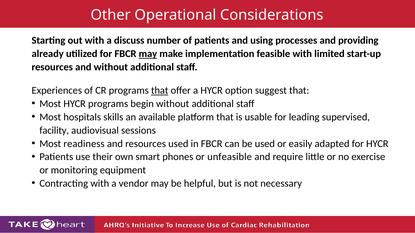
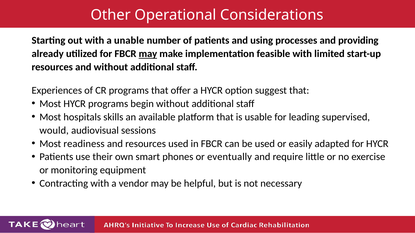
discuss: discuss -> unable
that at (160, 91) underline: present -> none
facility: facility -> would
unfeasible: unfeasible -> eventually
